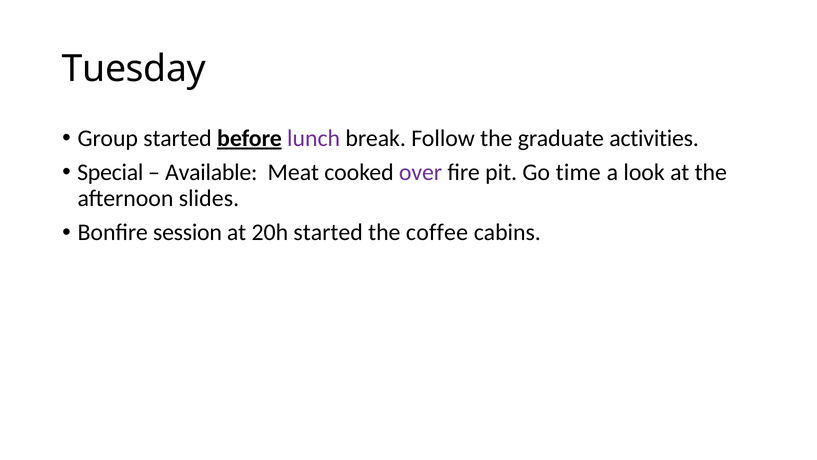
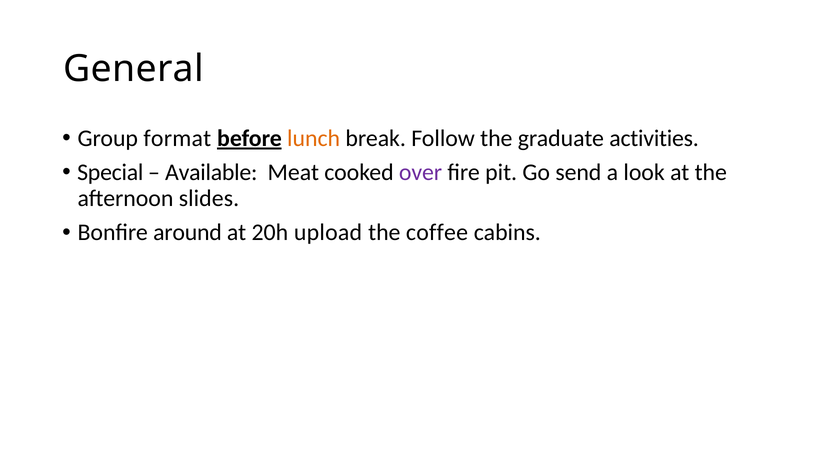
Tuesday: Tuesday -> General
Group started: started -> format
lunch colour: purple -> orange
time: time -> send
session: session -> around
20h started: started -> upload
